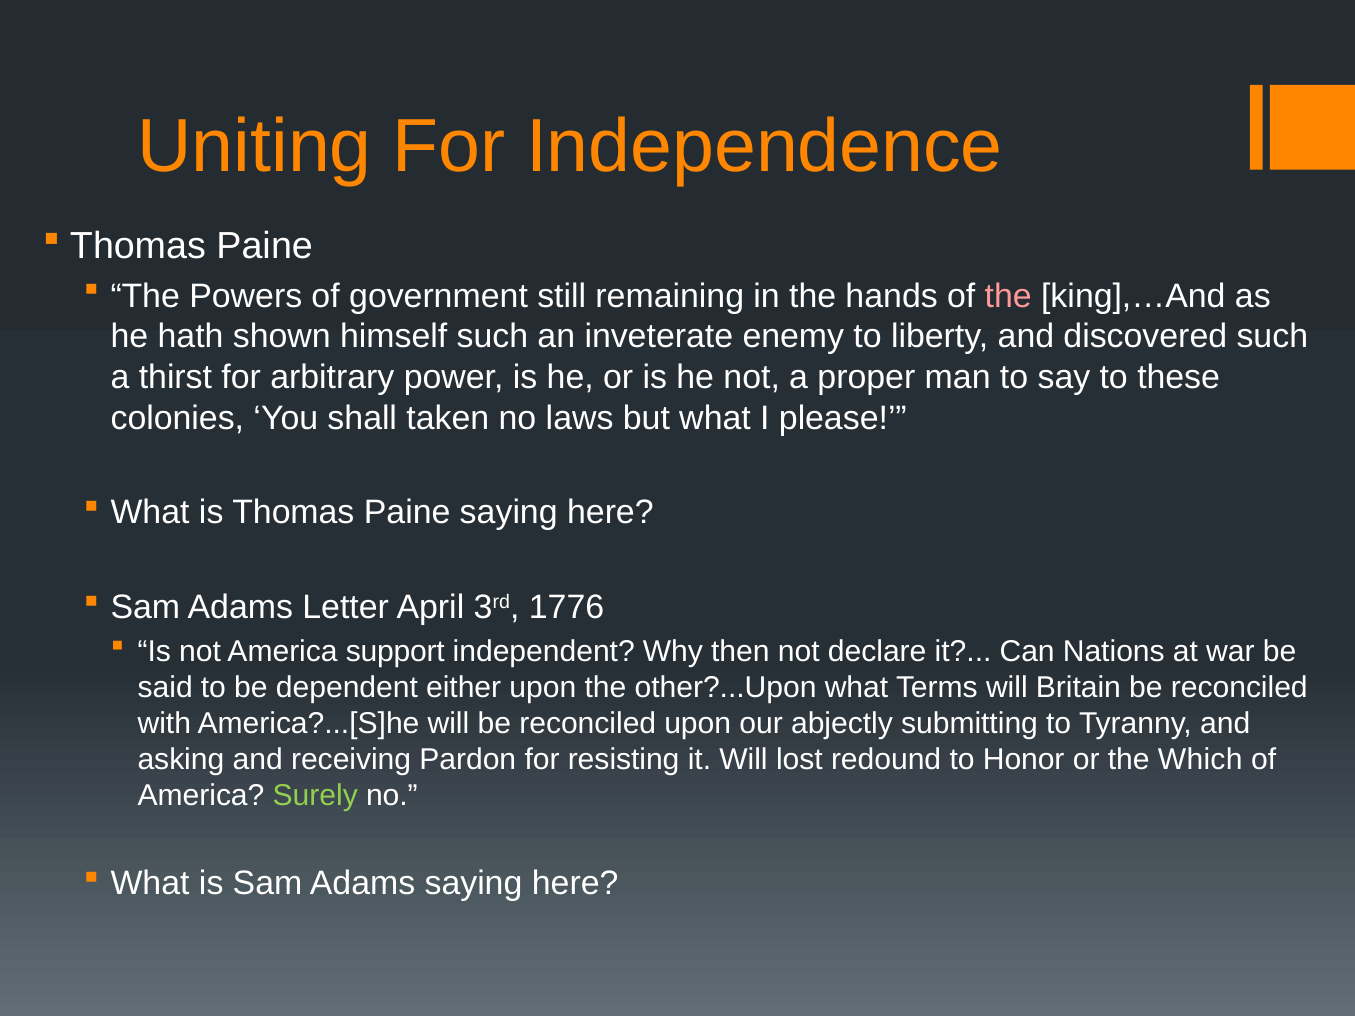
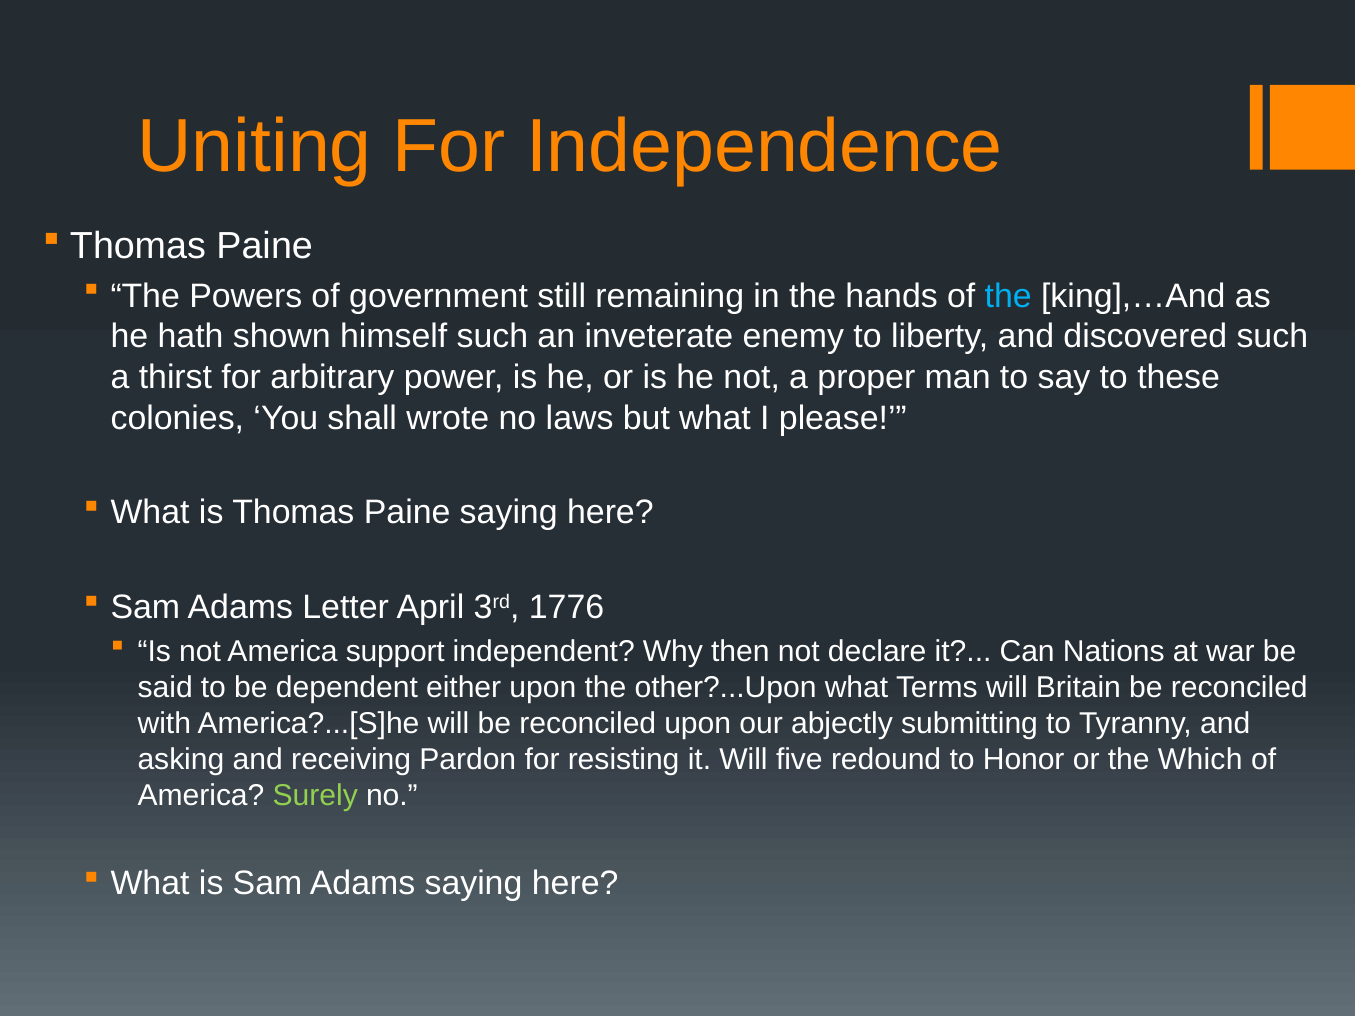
the at (1008, 296) colour: pink -> light blue
taken: taken -> wrote
lost: lost -> five
